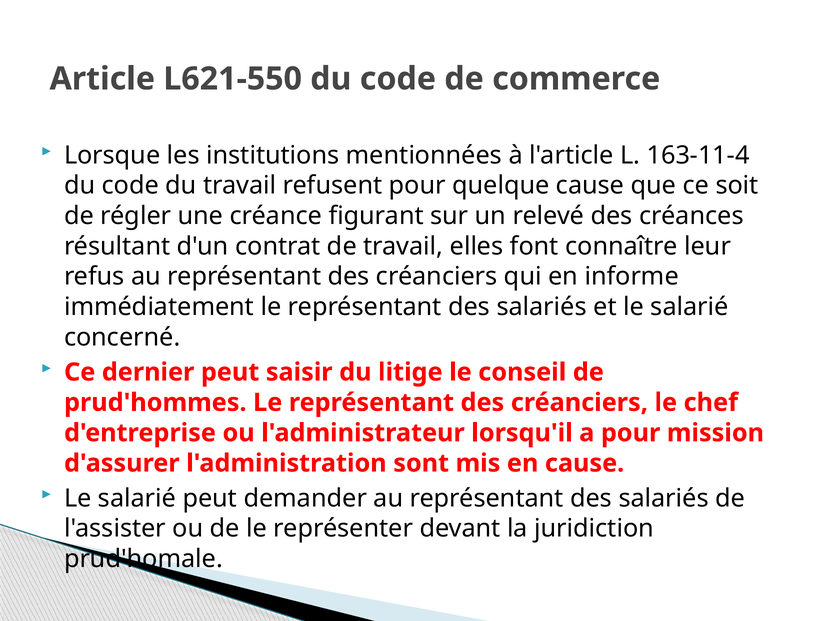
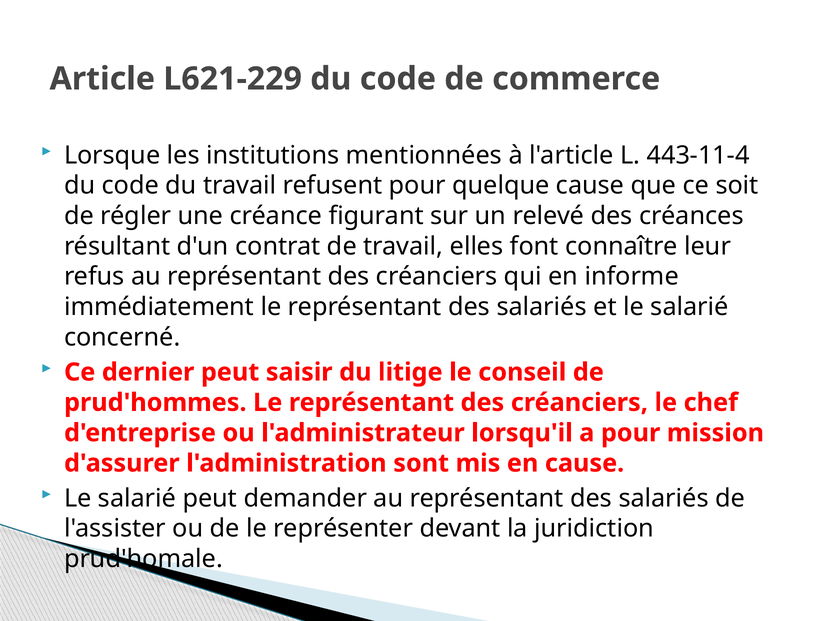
L621-550: L621-550 -> L621-229
163-11-4: 163-11-4 -> 443-11-4
